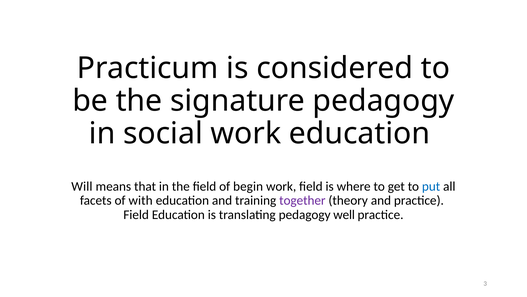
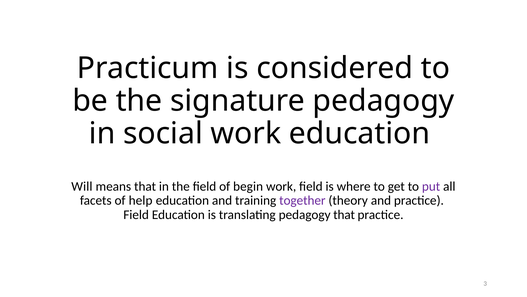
put colour: blue -> purple
with: with -> help
pedagogy well: well -> that
